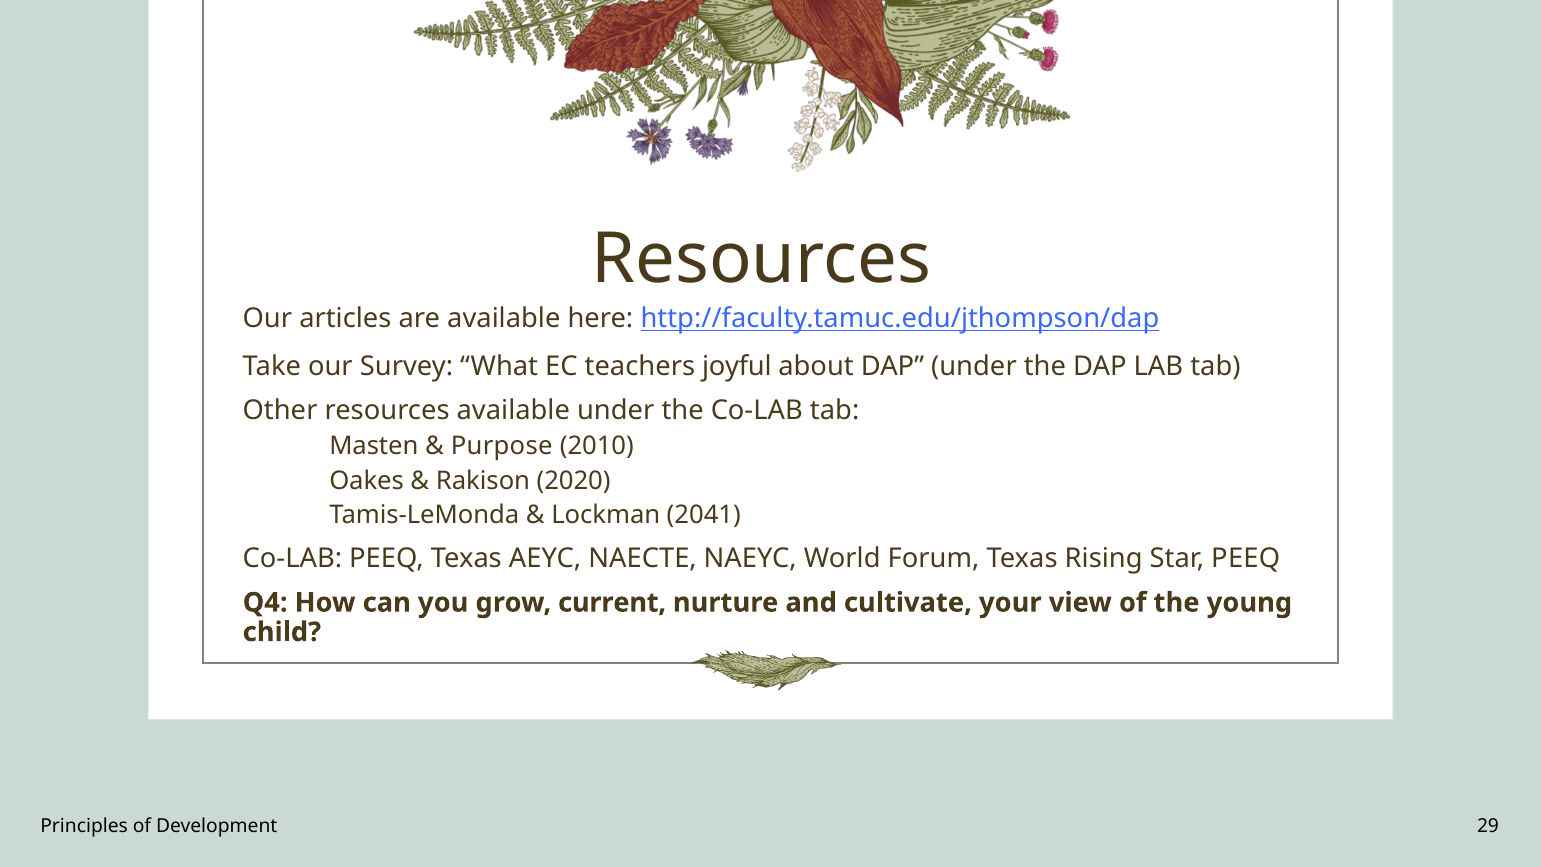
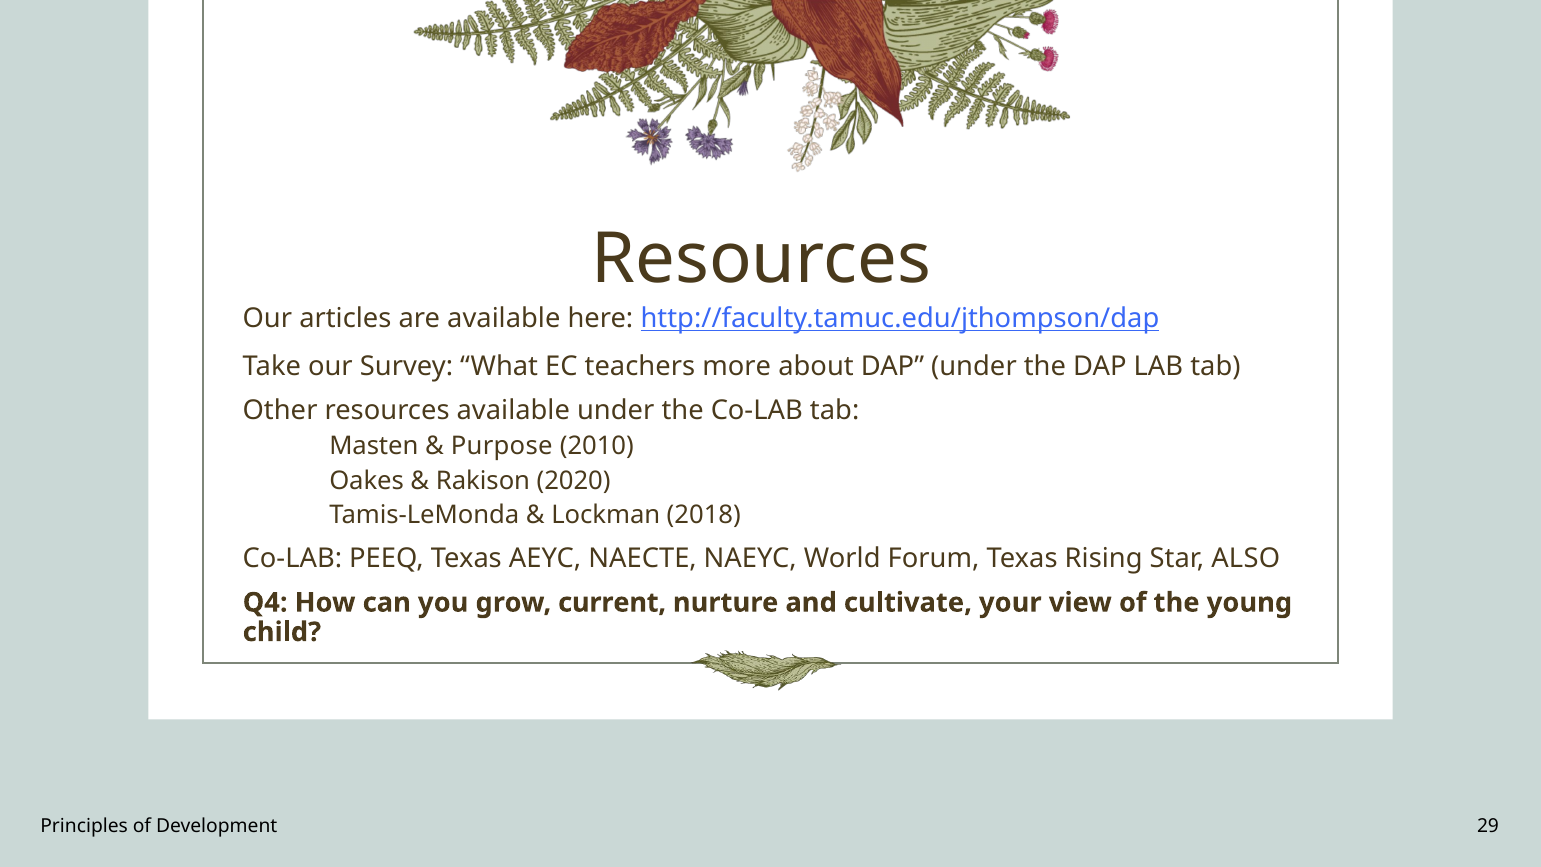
joyful: joyful -> more
2041: 2041 -> 2018
Star PEEQ: PEEQ -> ALSO
